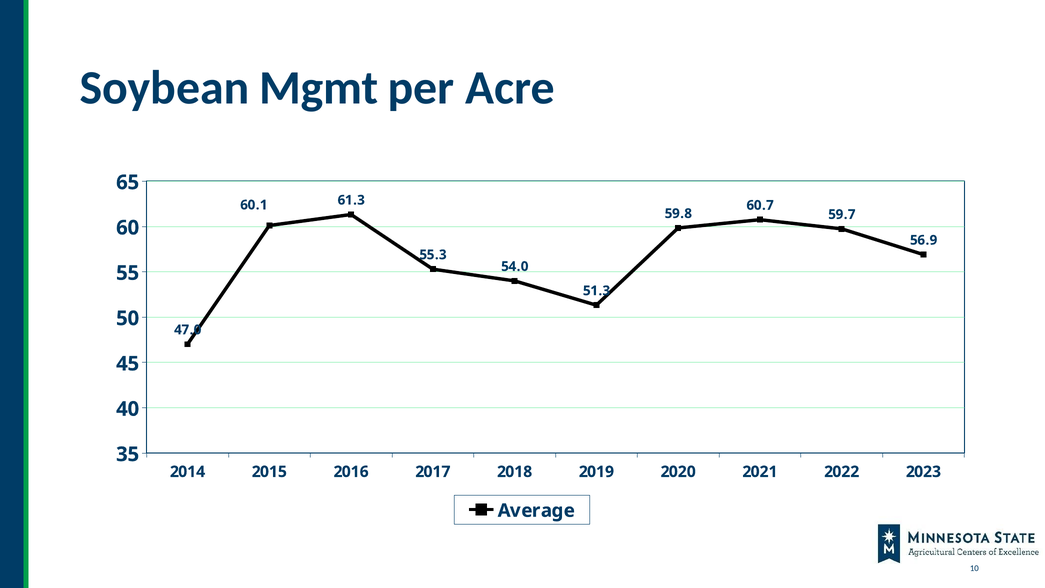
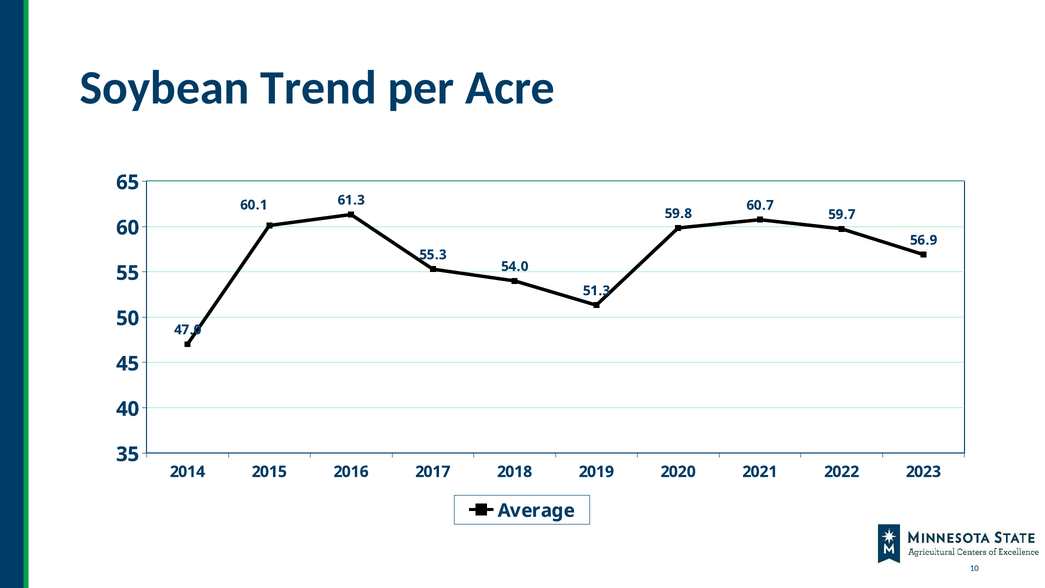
Mgmt: Mgmt -> Trend
